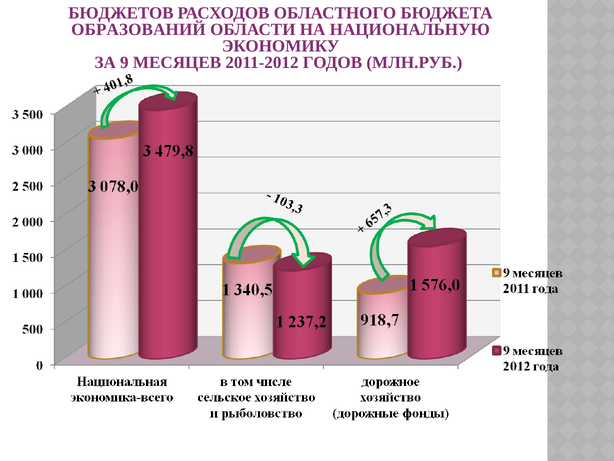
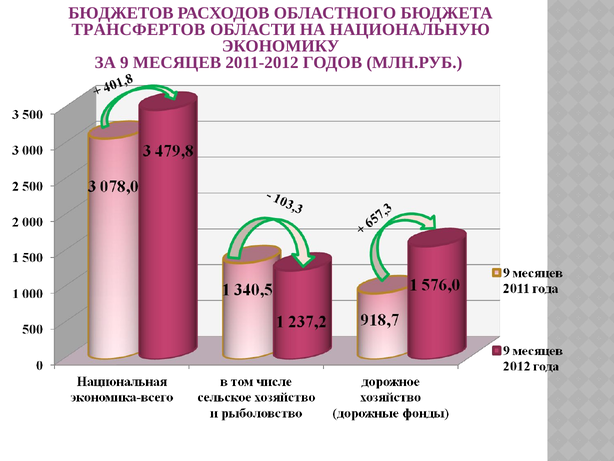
ОБРАЗОВАНИЙ: ОБРАЗОВАНИЙ -> ТРАНСФЕРТОВ
